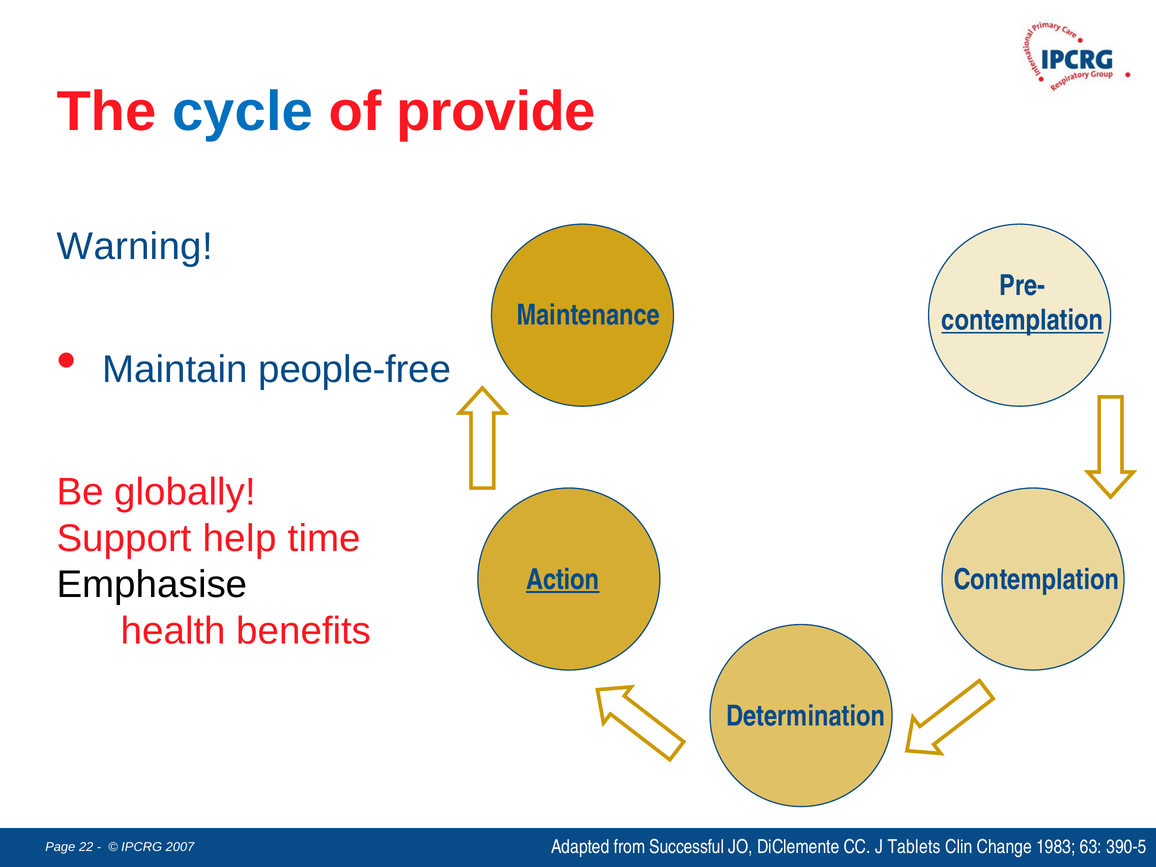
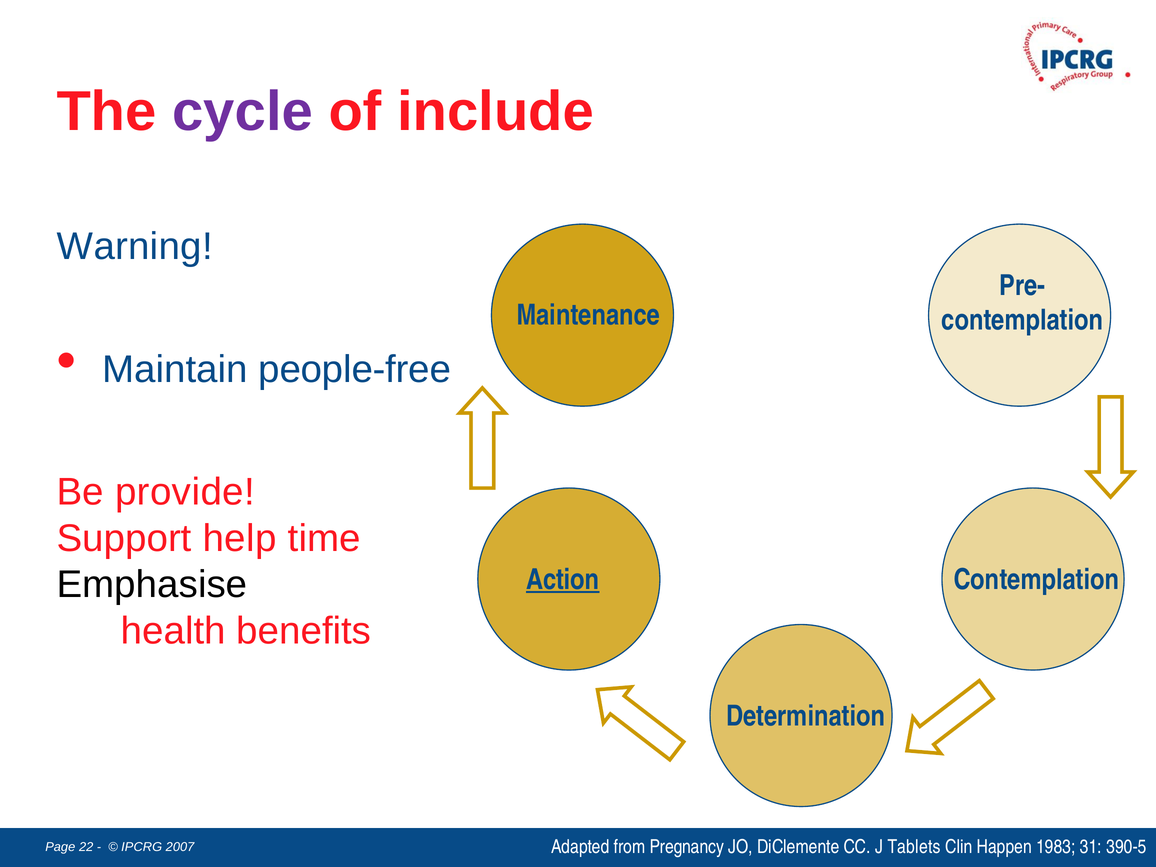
cycle colour: blue -> purple
provide: provide -> include
contemplation at (1022, 320) underline: present -> none
globally: globally -> provide
Successful: Successful -> Pregnancy
Change: Change -> Happen
63: 63 -> 31
